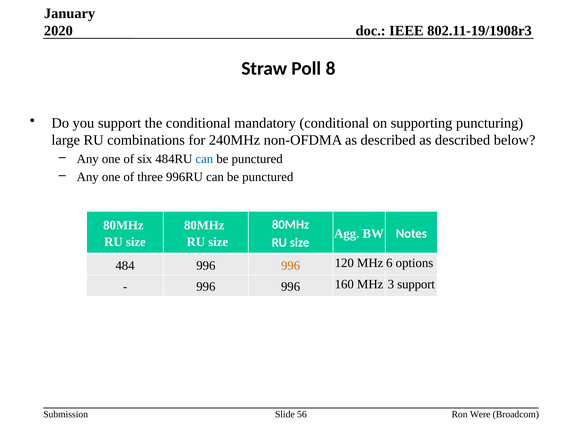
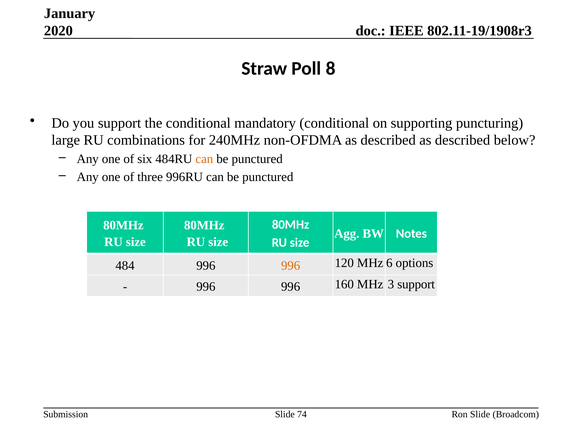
can at (204, 159) colour: blue -> orange
56: 56 -> 74
Ron Were: Were -> Slide
